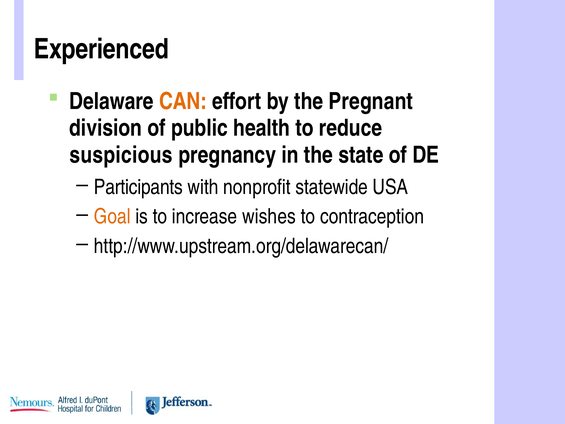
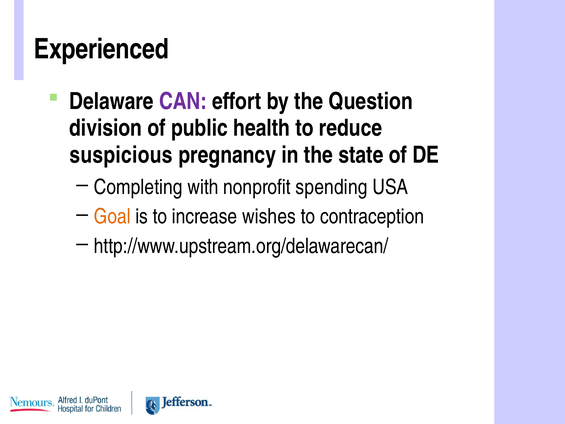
CAN colour: orange -> purple
Pregnant: Pregnant -> Question
Participants: Participants -> Completing
statewide: statewide -> spending
